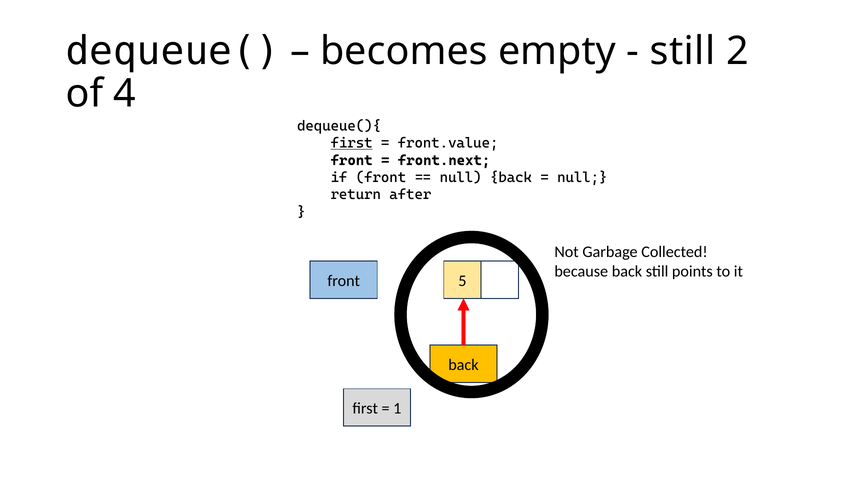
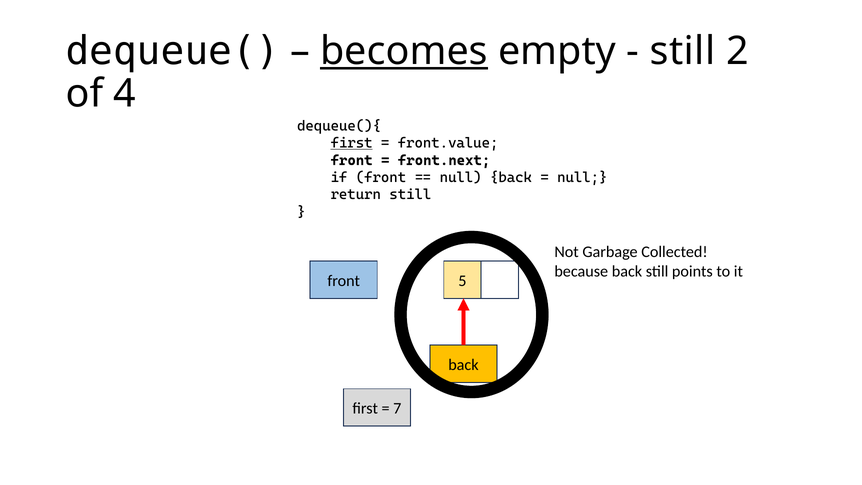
becomes underline: none -> present
return after: after -> still
1: 1 -> 7
